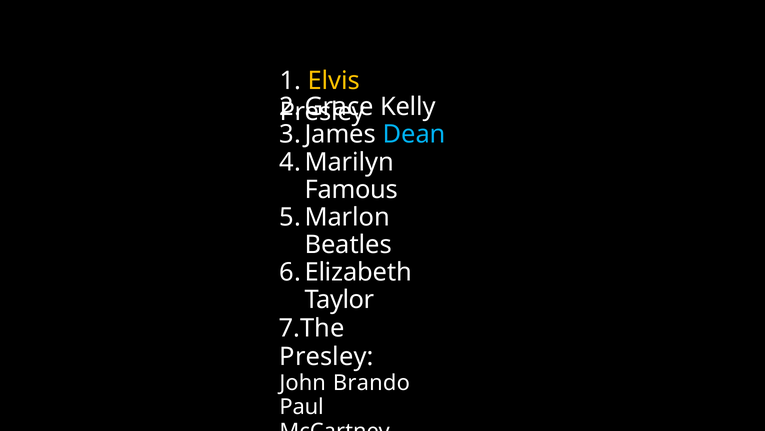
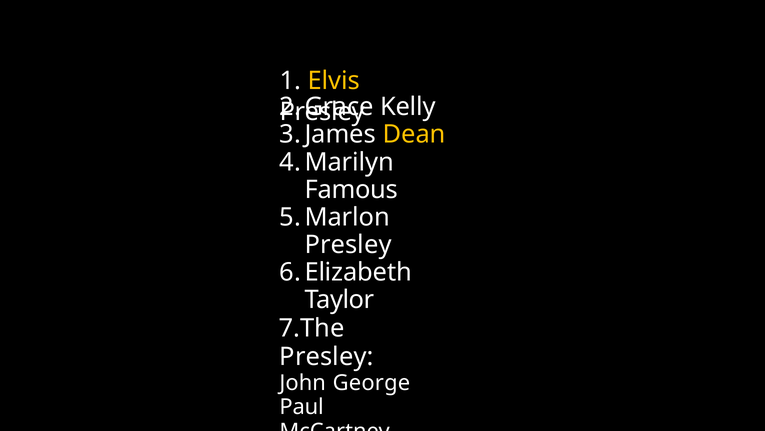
Dean colour: light blue -> yellow
Beatles at (348, 244): Beatles -> Presley
John Brando: Brando -> George
